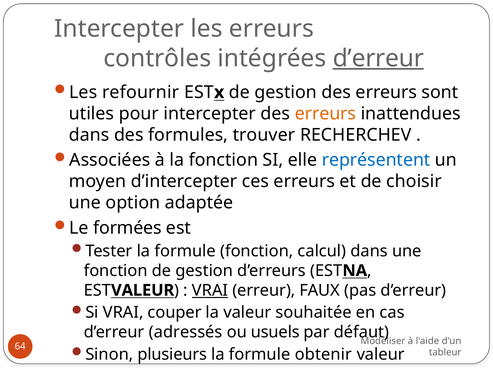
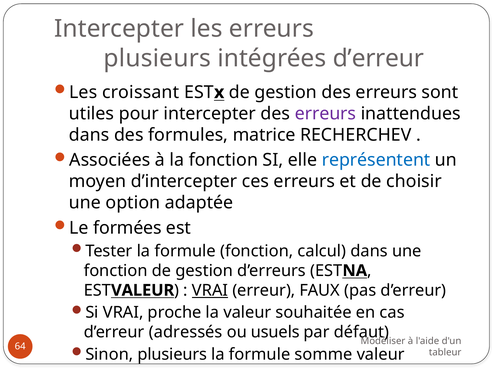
contrôles at (157, 58): contrôles -> plusieurs
d’erreur at (378, 58) underline: present -> none
refournir: refournir -> croissant
erreurs at (325, 114) colour: orange -> purple
trouver: trouver -> matrice
couper: couper -> proche
obtenir: obtenir -> somme
